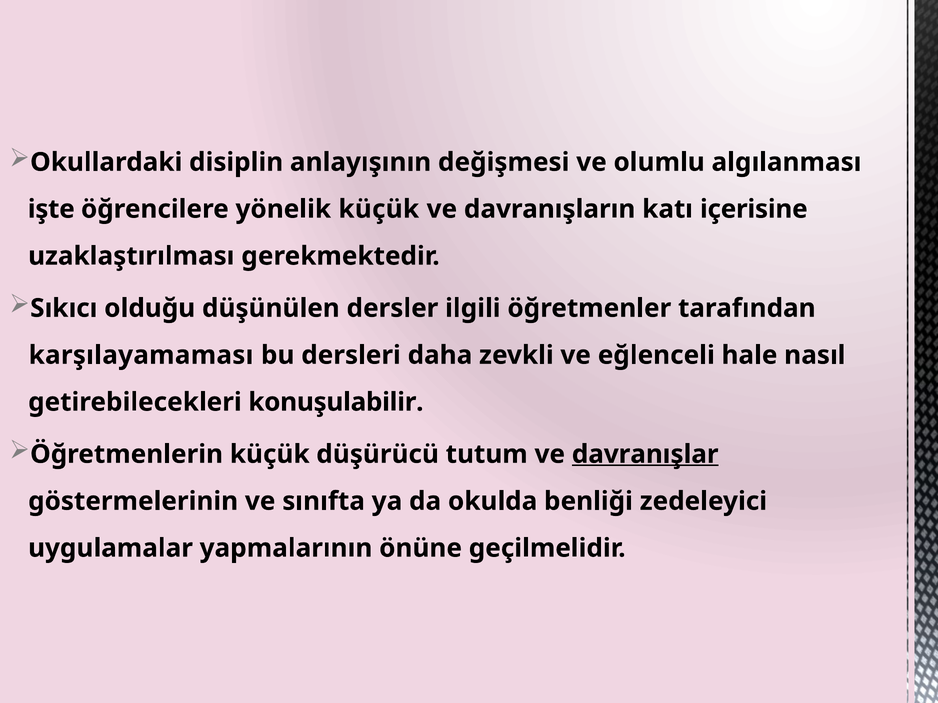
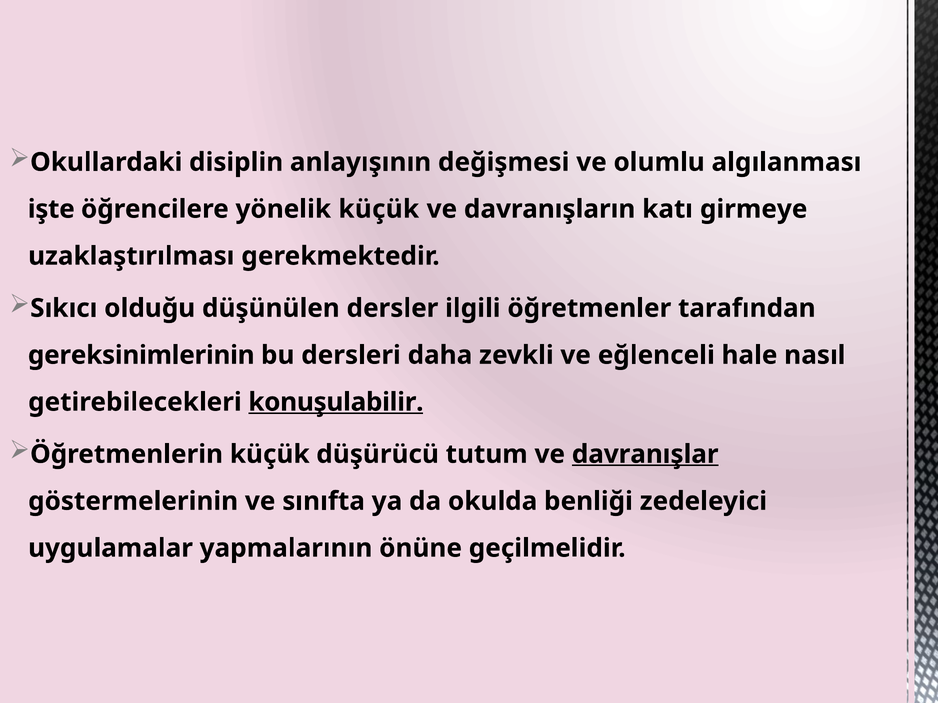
içerisine: içerisine -> girmeye
karşılayamaması: karşılayamaması -> gereksinimlerinin
konuşulabilir underline: none -> present
